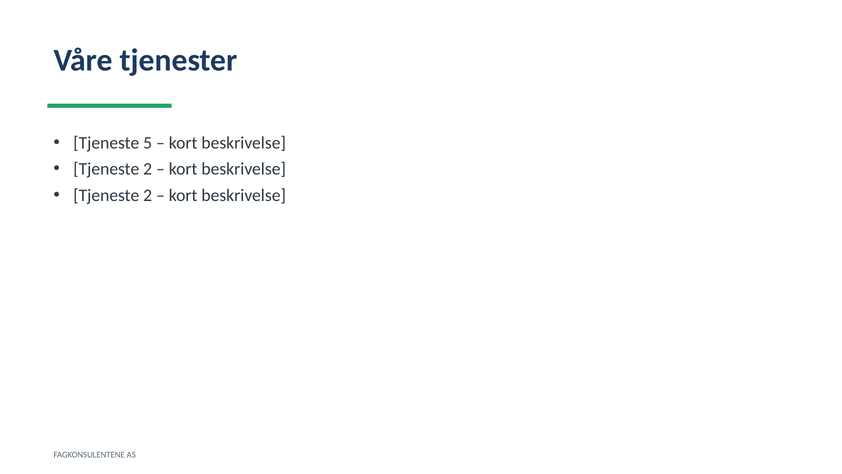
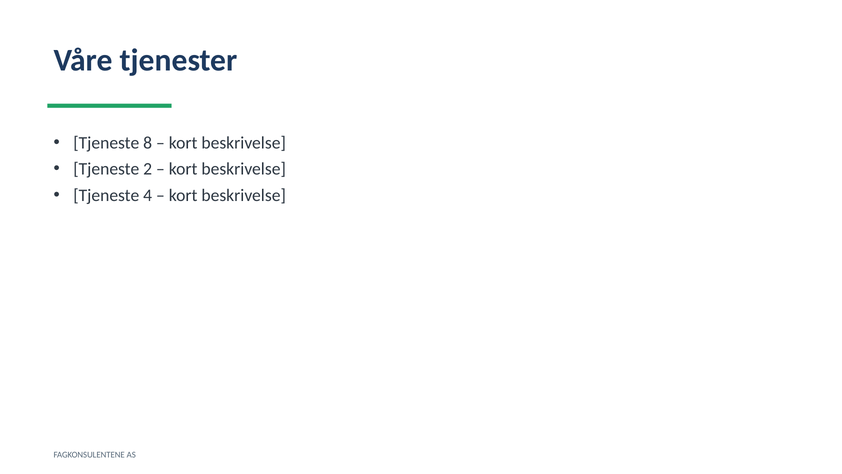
5: 5 -> 8
2 at (148, 195): 2 -> 4
